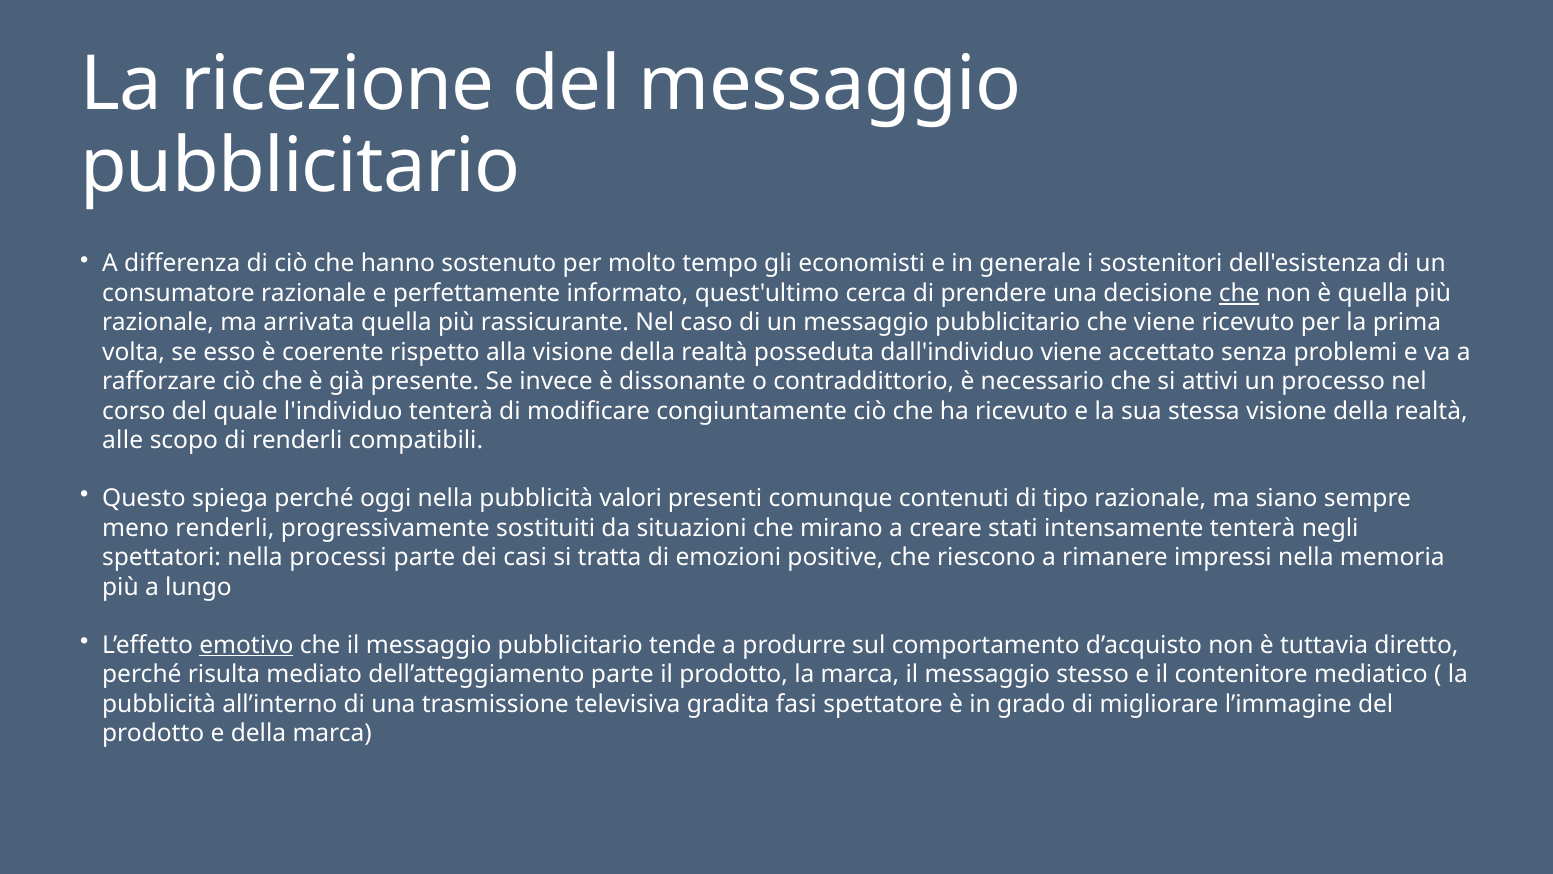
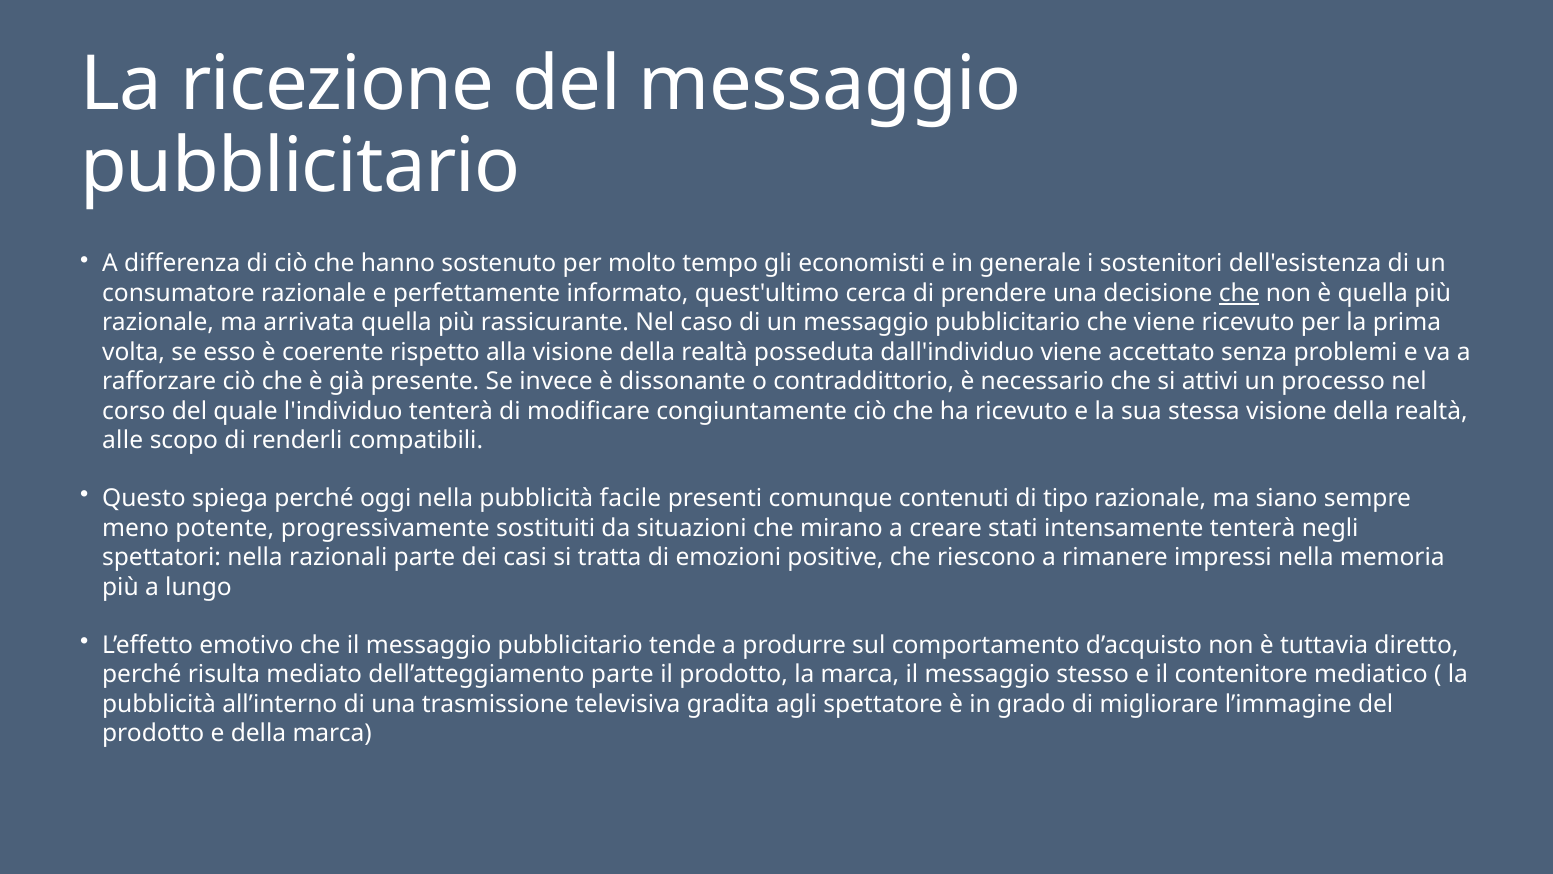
valori: valori -> facile
meno renderli: renderli -> potente
processi: processi -> razionali
emotivo underline: present -> none
fasi: fasi -> agli
